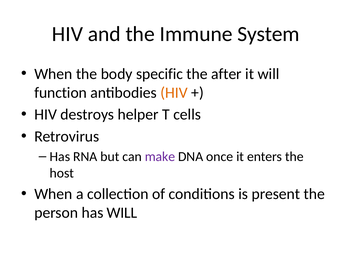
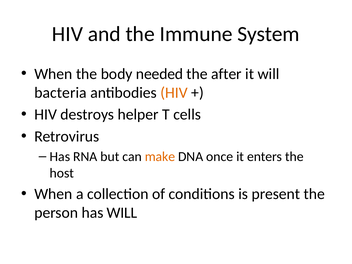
specific: specific -> needed
function: function -> bacteria
make colour: purple -> orange
